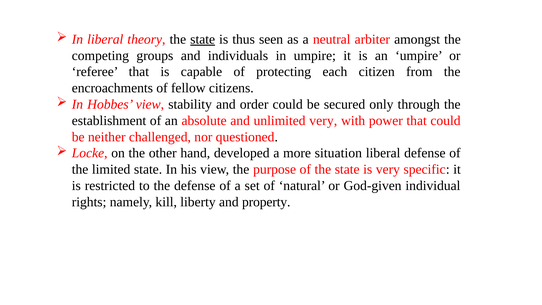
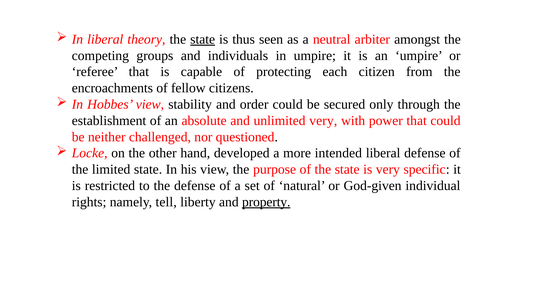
situation: situation -> intended
kill: kill -> tell
property underline: none -> present
